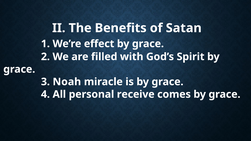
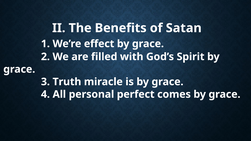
Noah: Noah -> Truth
receive: receive -> perfect
